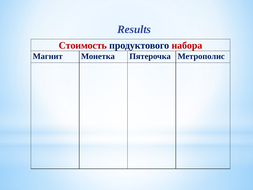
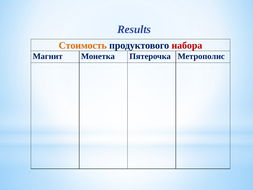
Стоимость colour: red -> orange
